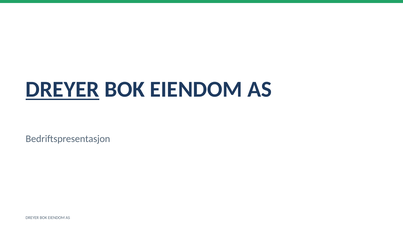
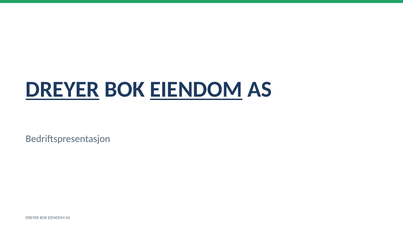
EIENDOM at (196, 89) underline: none -> present
